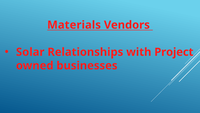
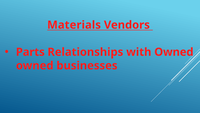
Solar: Solar -> Parts
with Project: Project -> Owned
